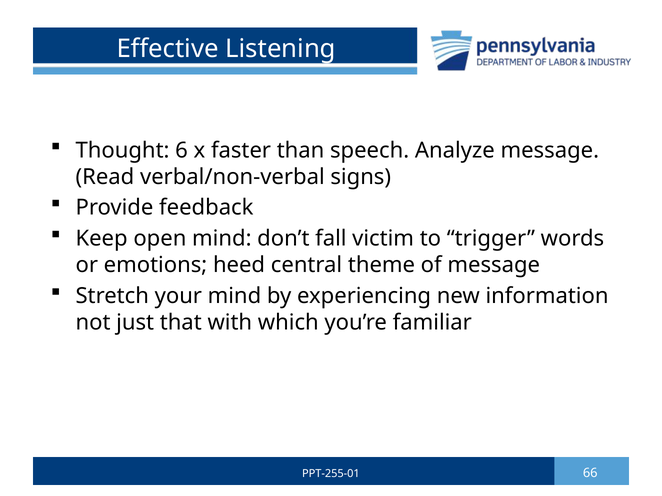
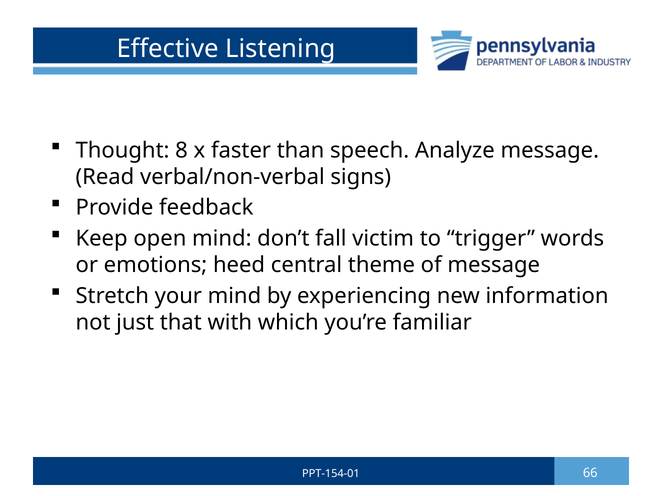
6: 6 -> 8
PPT-255-01: PPT-255-01 -> PPT-154-01
